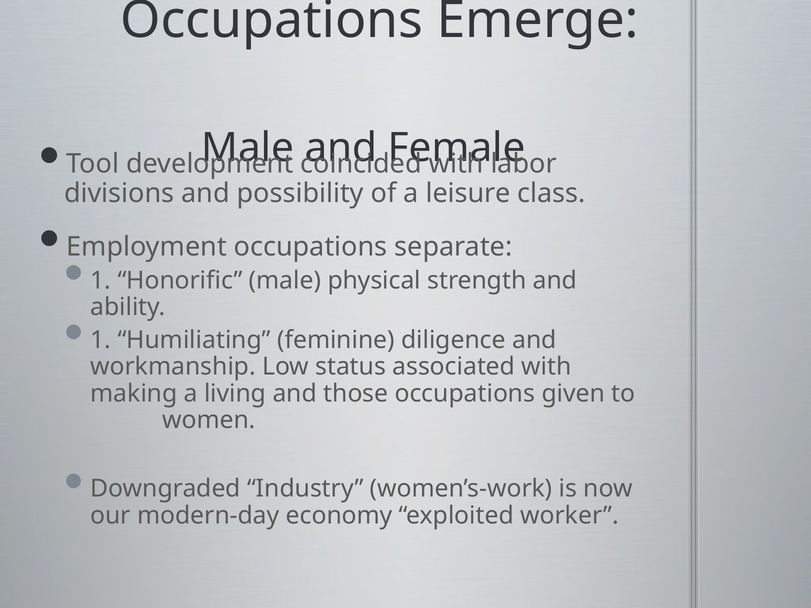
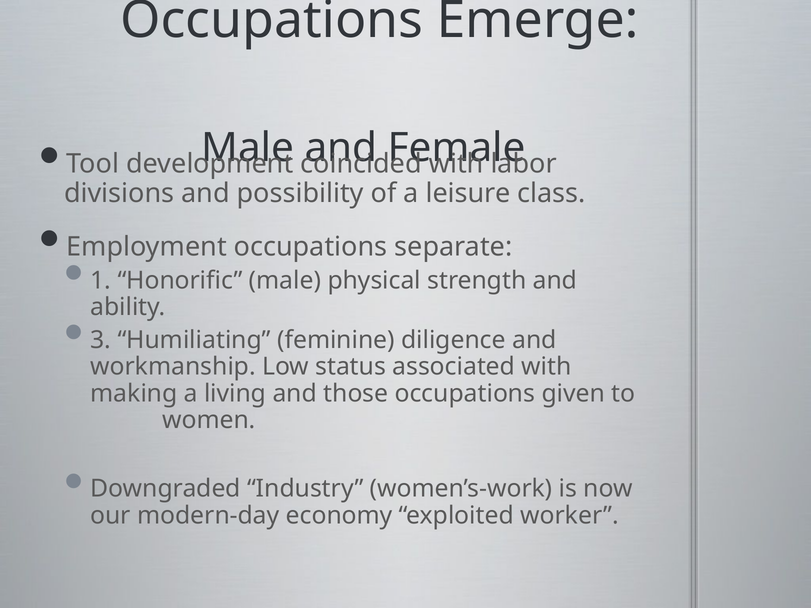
1 at (101, 340): 1 -> 3
